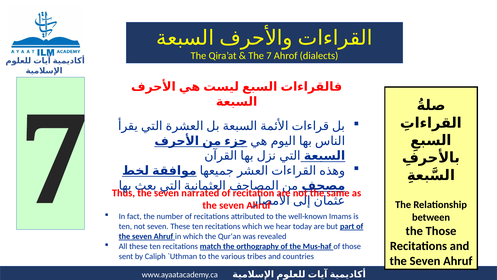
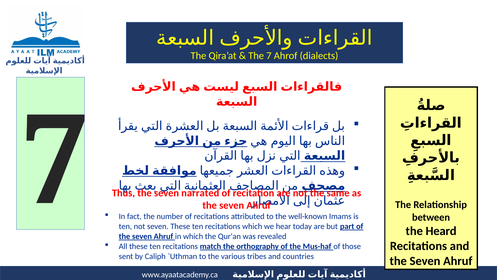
the Those: Those -> Heard
